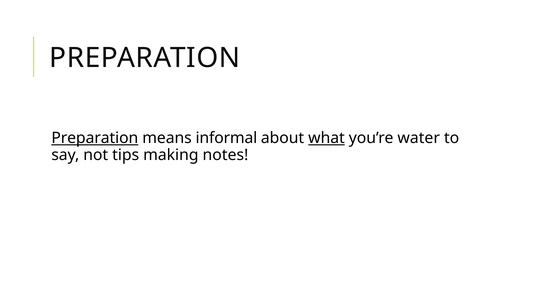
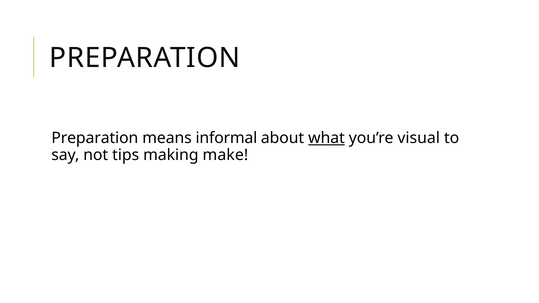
Preparation at (95, 138) underline: present -> none
water: water -> visual
notes: notes -> make
